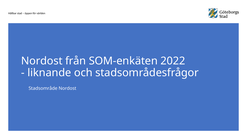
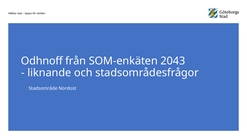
Nordost at (42, 61): Nordost -> Odhnoff
2022: 2022 -> 2043
